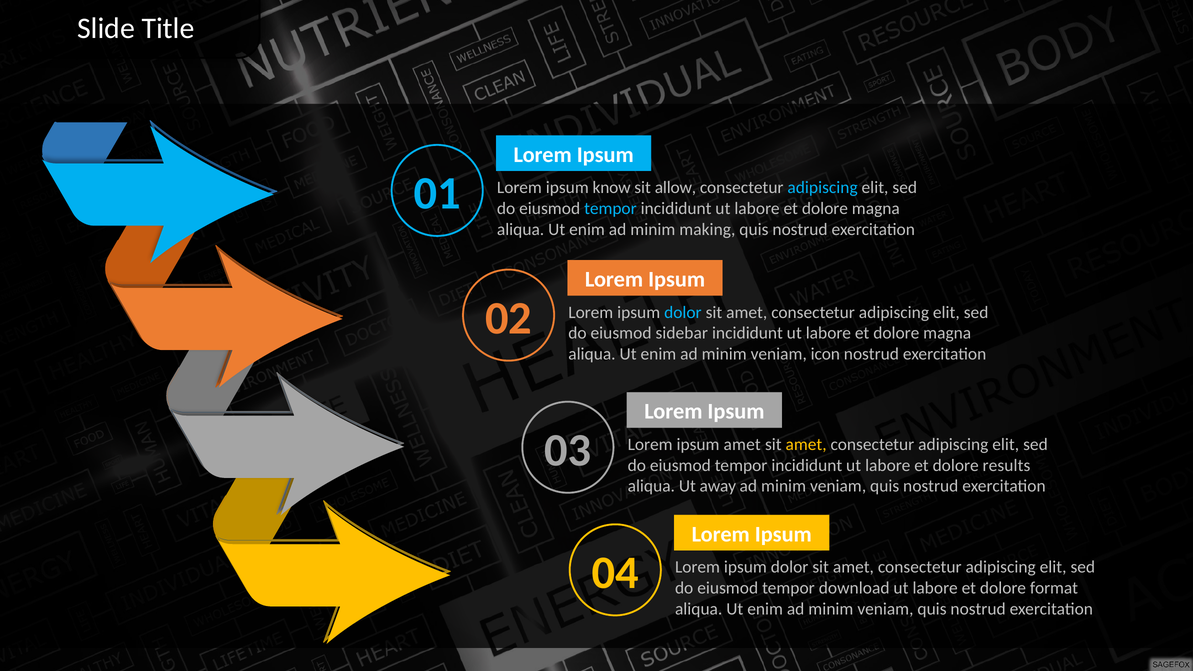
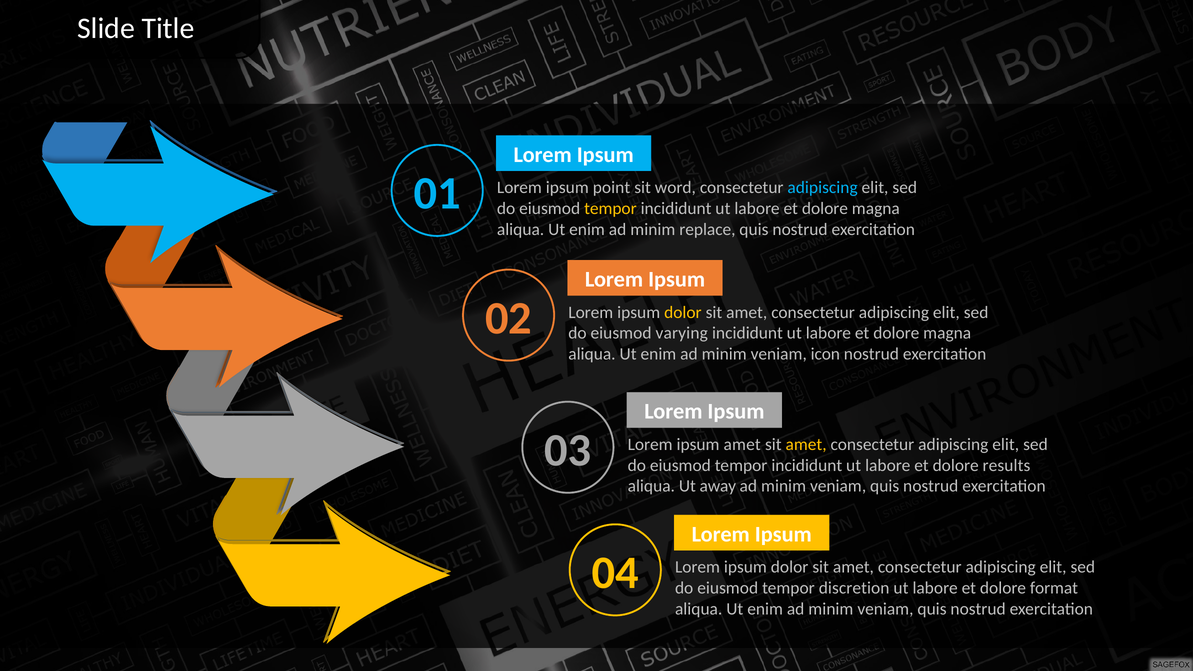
know: know -> point
allow: allow -> word
tempor at (610, 209) colour: light blue -> yellow
making: making -> replace
dolor at (683, 312) colour: light blue -> yellow
sidebar: sidebar -> varying
download: download -> discretion
